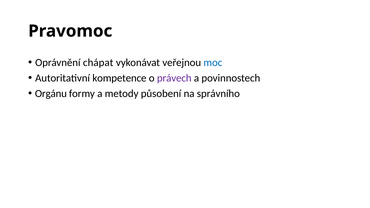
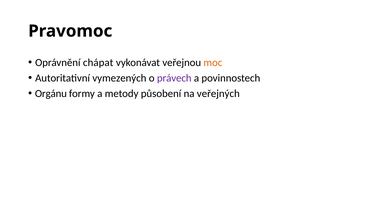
moc colour: blue -> orange
kompetence: kompetence -> vymezených
správního: správního -> veřejných
